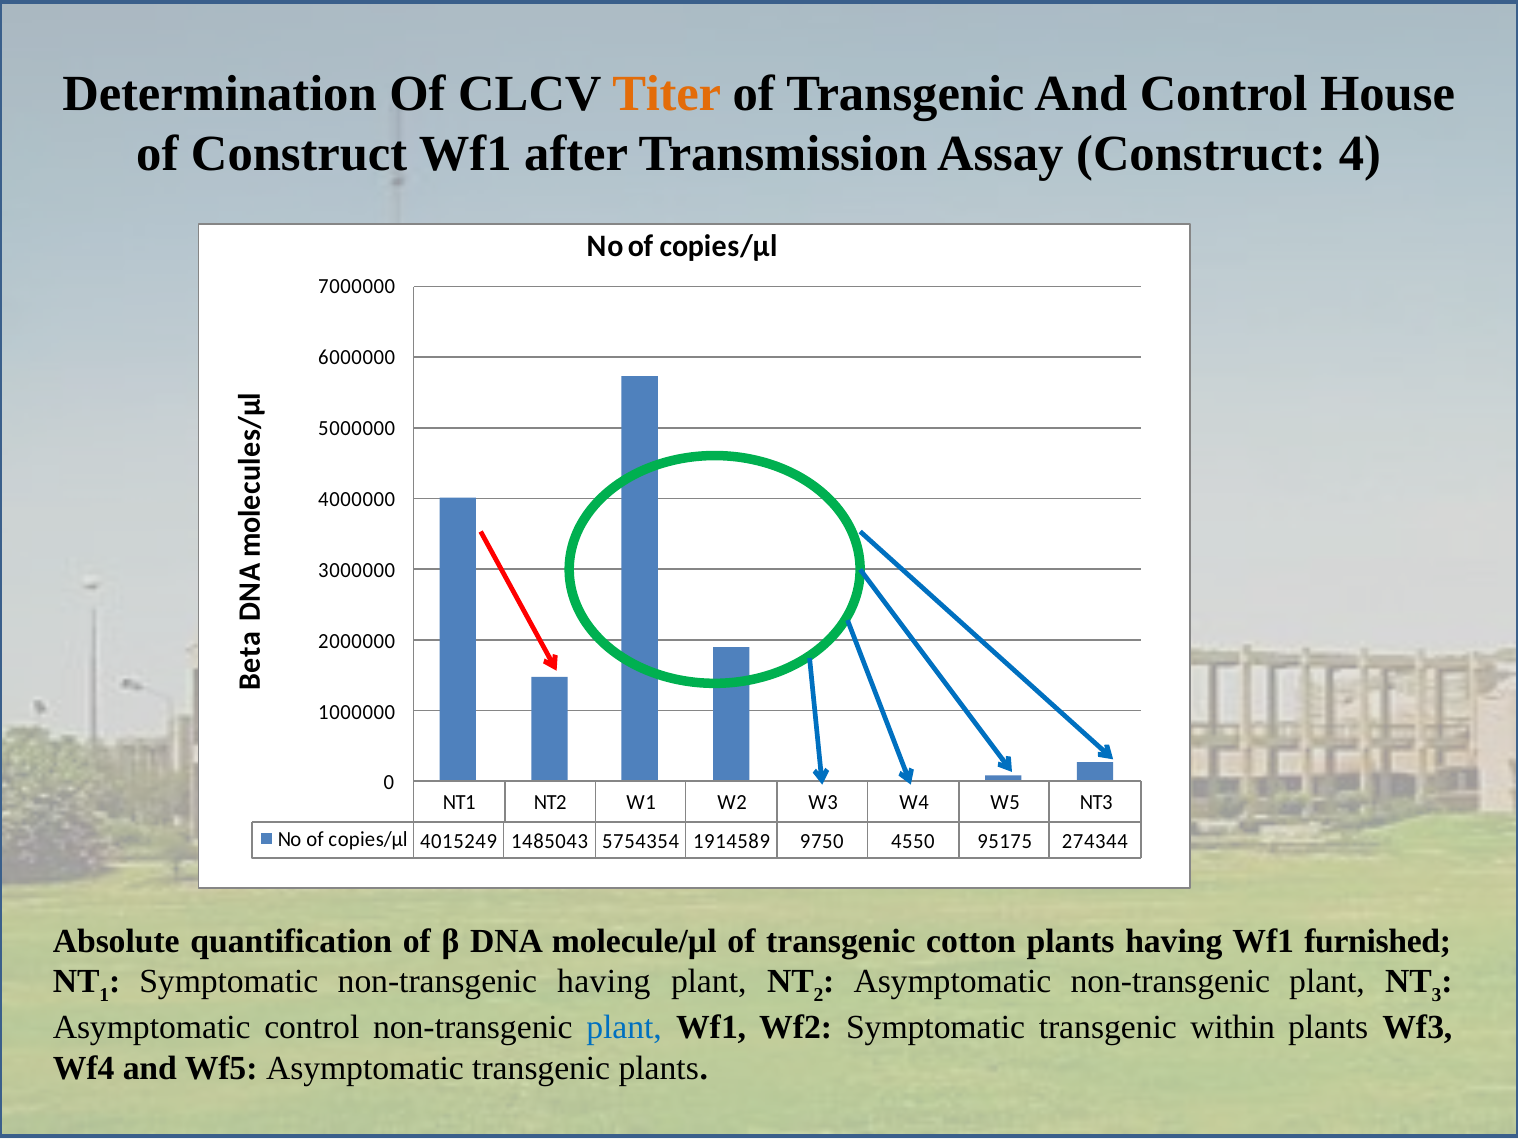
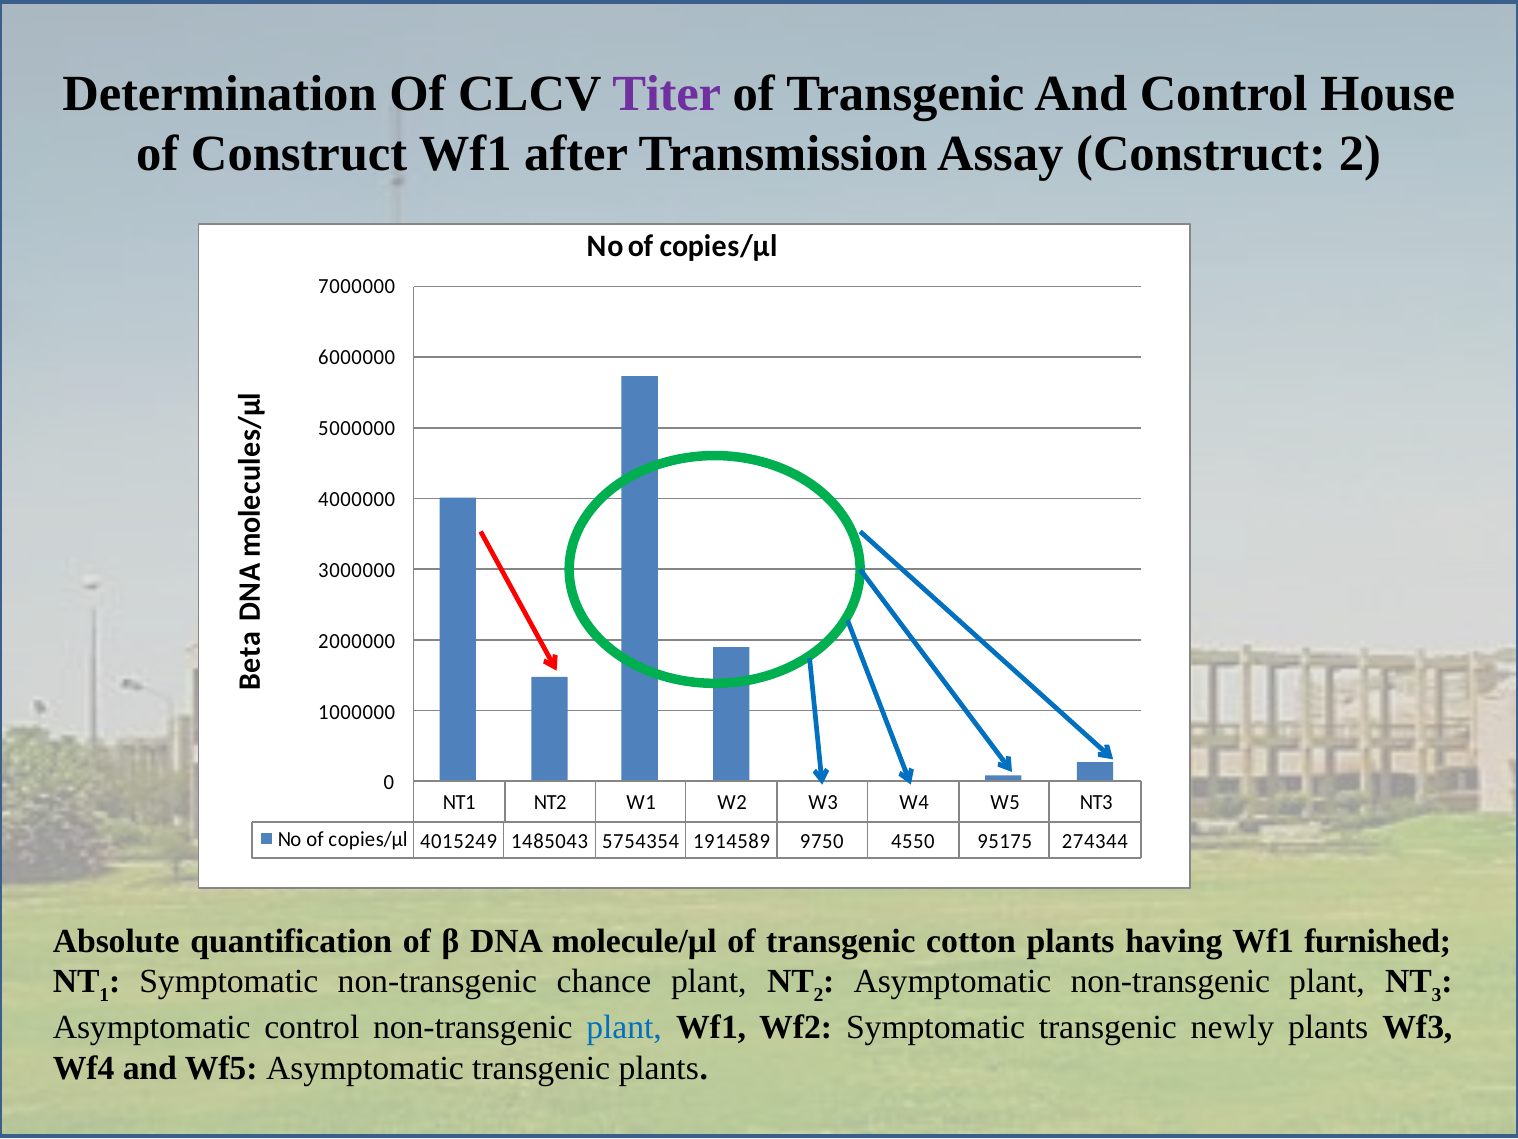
Titer colour: orange -> purple
Construct 4: 4 -> 2
non-transgenic having: having -> chance
within: within -> newly
